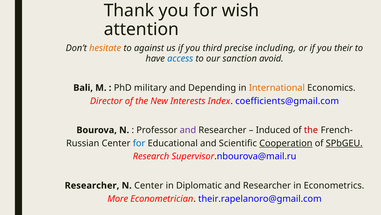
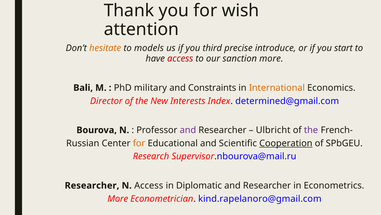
against: against -> models
including: including -> introduce
their: their -> start
access at (180, 58) colour: blue -> red
sanction avoid: avoid -> more
Depending: Depending -> Constraints
coefficients@gmail.com: coefficients@gmail.com -> determined@gmail.com
Induced: Induced -> Ulbricht
the at (311, 130) colour: red -> purple
for at (139, 143) colour: blue -> orange
SPbGEU underline: present -> none
N Center: Center -> Access
their.rapelanoro@gmail.com: their.rapelanoro@gmail.com -> kind.rapelanoro@gmail.com
